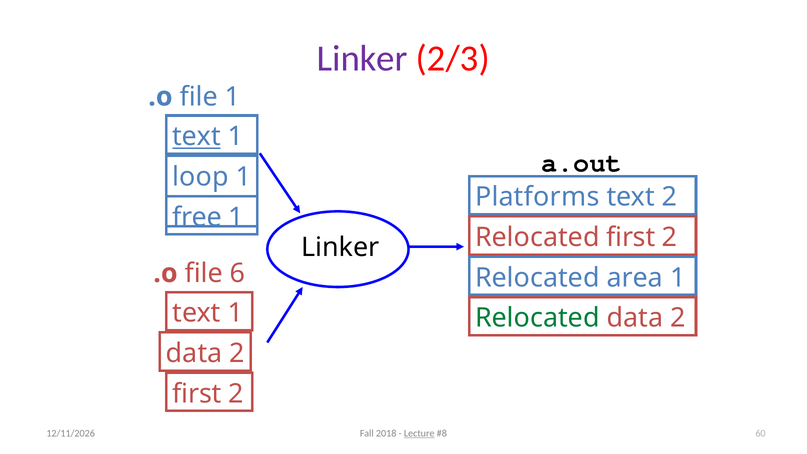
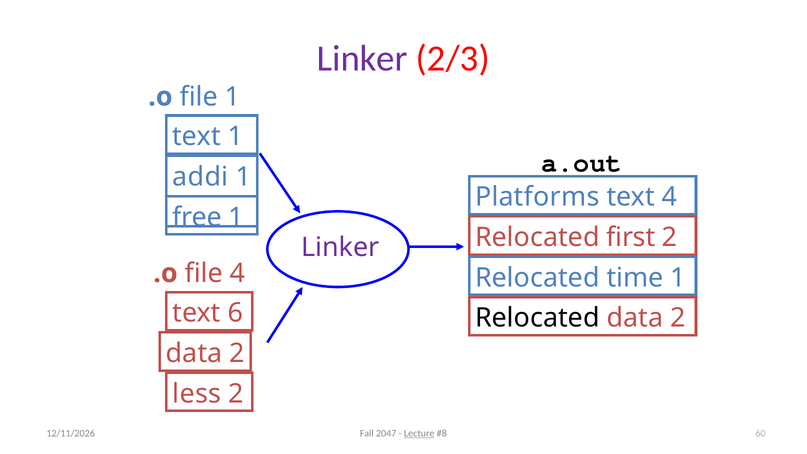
text at (197, 136) underline: present -> none
loop: loop -> addi
text 2: 2 -> 4
Linker at (340, 247) colour: black -> purple
file 6: 6 -> 4
area: area -> time
1 at (235, 313): 1 -> 6
Relocated at (537, 318) colour: green -> black
first at (197, 394): first -> less
2018: 2018 -> 2047
